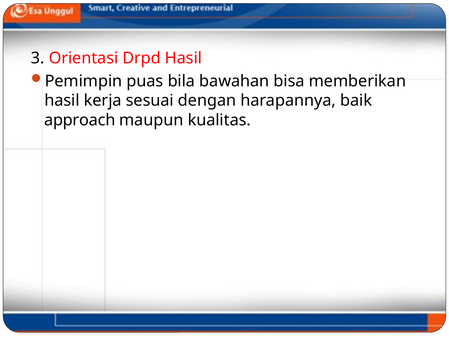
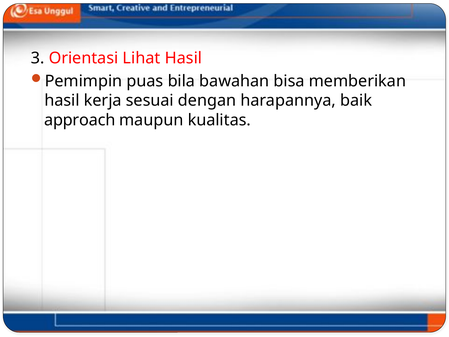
Drpd: Drpd -> Lihat
